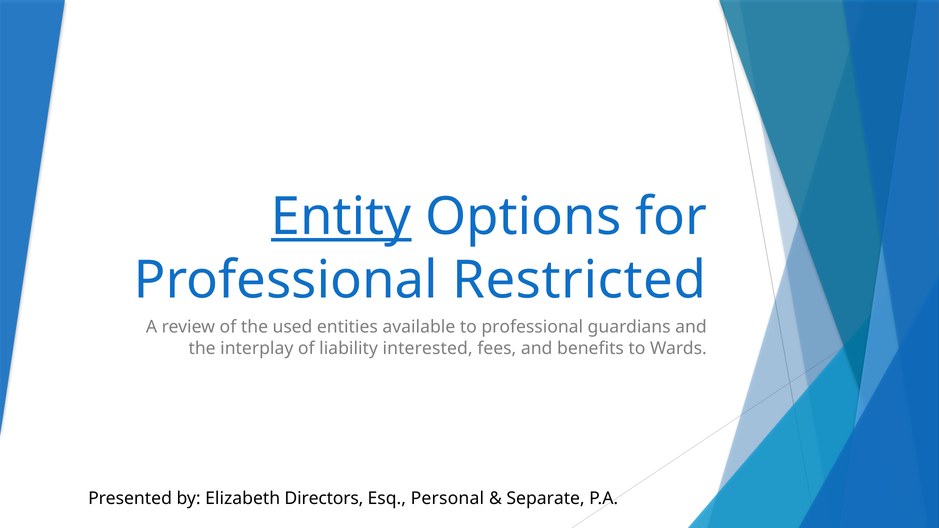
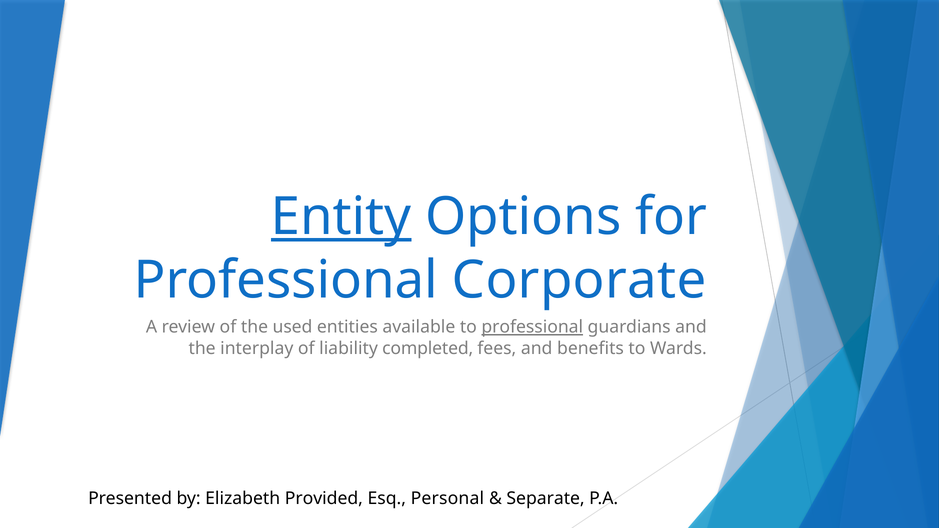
Restricted: Restricted -> Corporate
professional at (532, 327) underline: none -> present
interested: interested -> completed
Directors: Directors -> Provided
